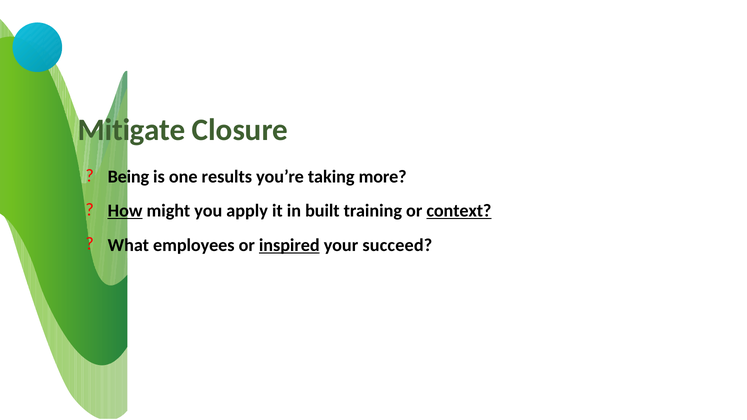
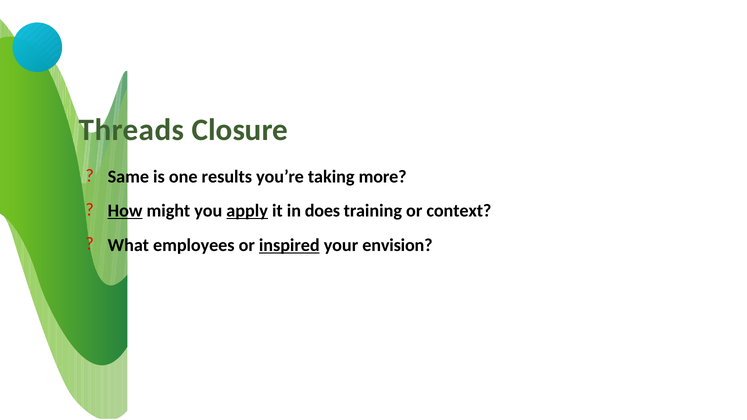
Mitigate: Mitigate -> Threads
Being: Being -> Same
apply underline: none -> present
built: built -> does
context underline: present -> none
succeed: succeed -> envision
